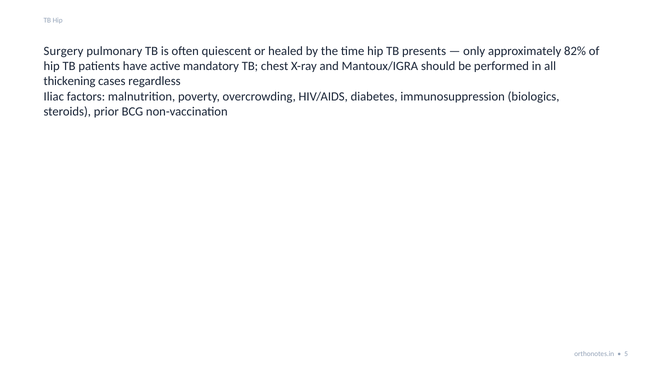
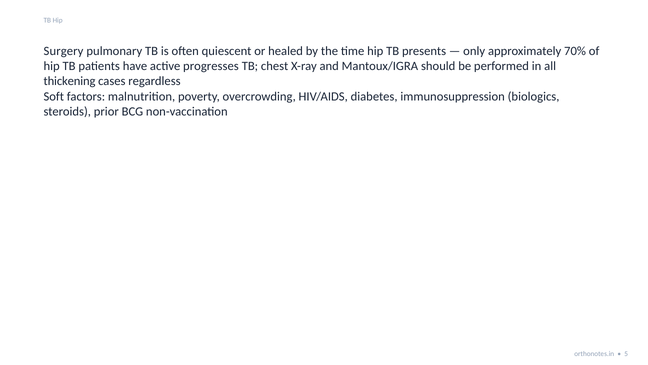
82%: 82% -> 70%
mandatory: mandatory -> progresses
Iliac: Iliac -> Soft
